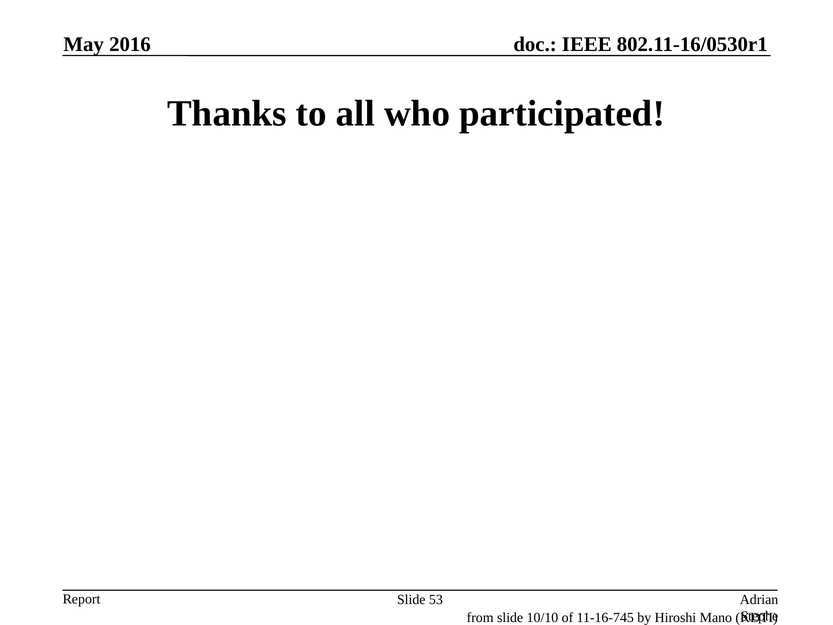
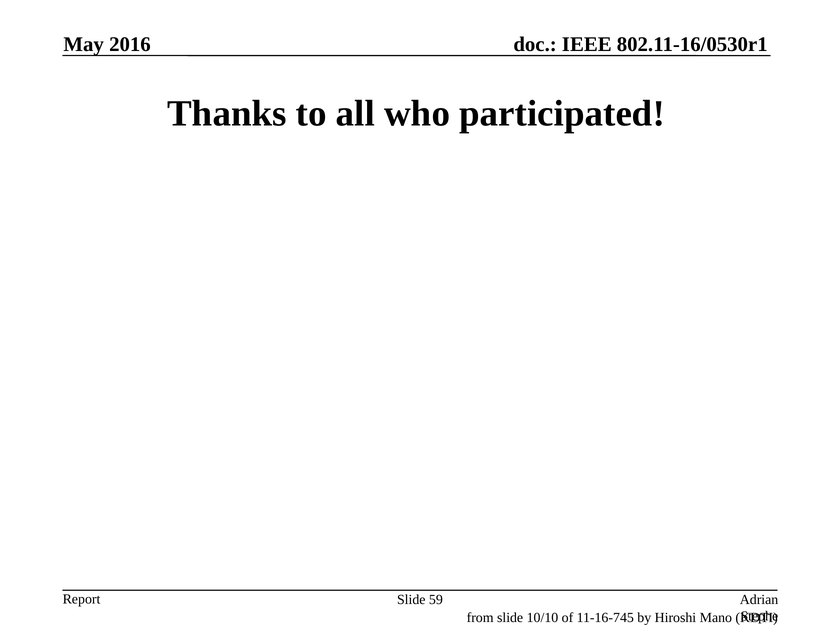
53: 53 -> 59
